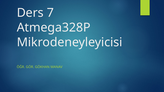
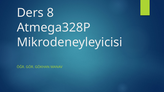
7: 7 -> 8
